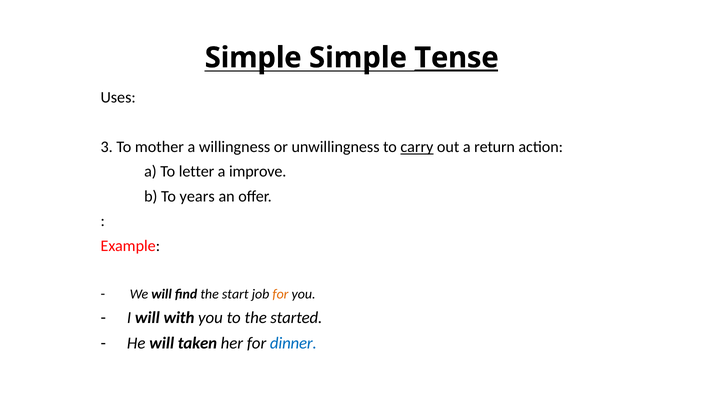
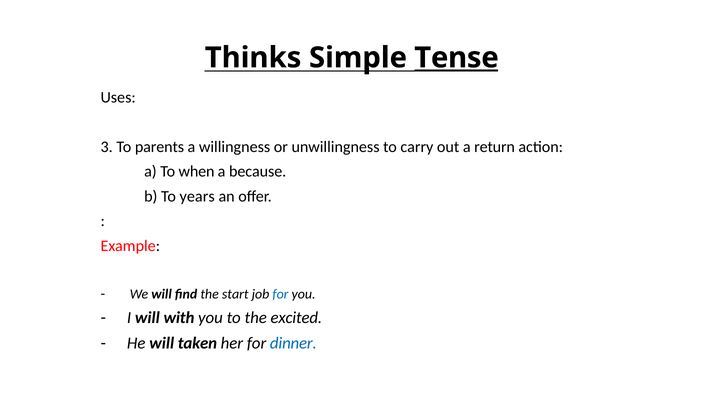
Simple at (253, 58): Simple -> Thinks
mother: mother -> parents
carry underline: present -> none
letter: letter -> when
improve: improve -> because
for at (280, 294) colour: orange -> blue
started: started -> excited
